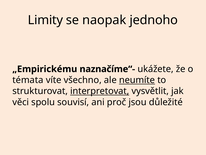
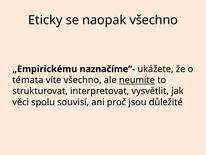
Limity: Limity -> Eticky
naopak jednoho: jednoho -> všechno
interpretovat underline: present -> none
